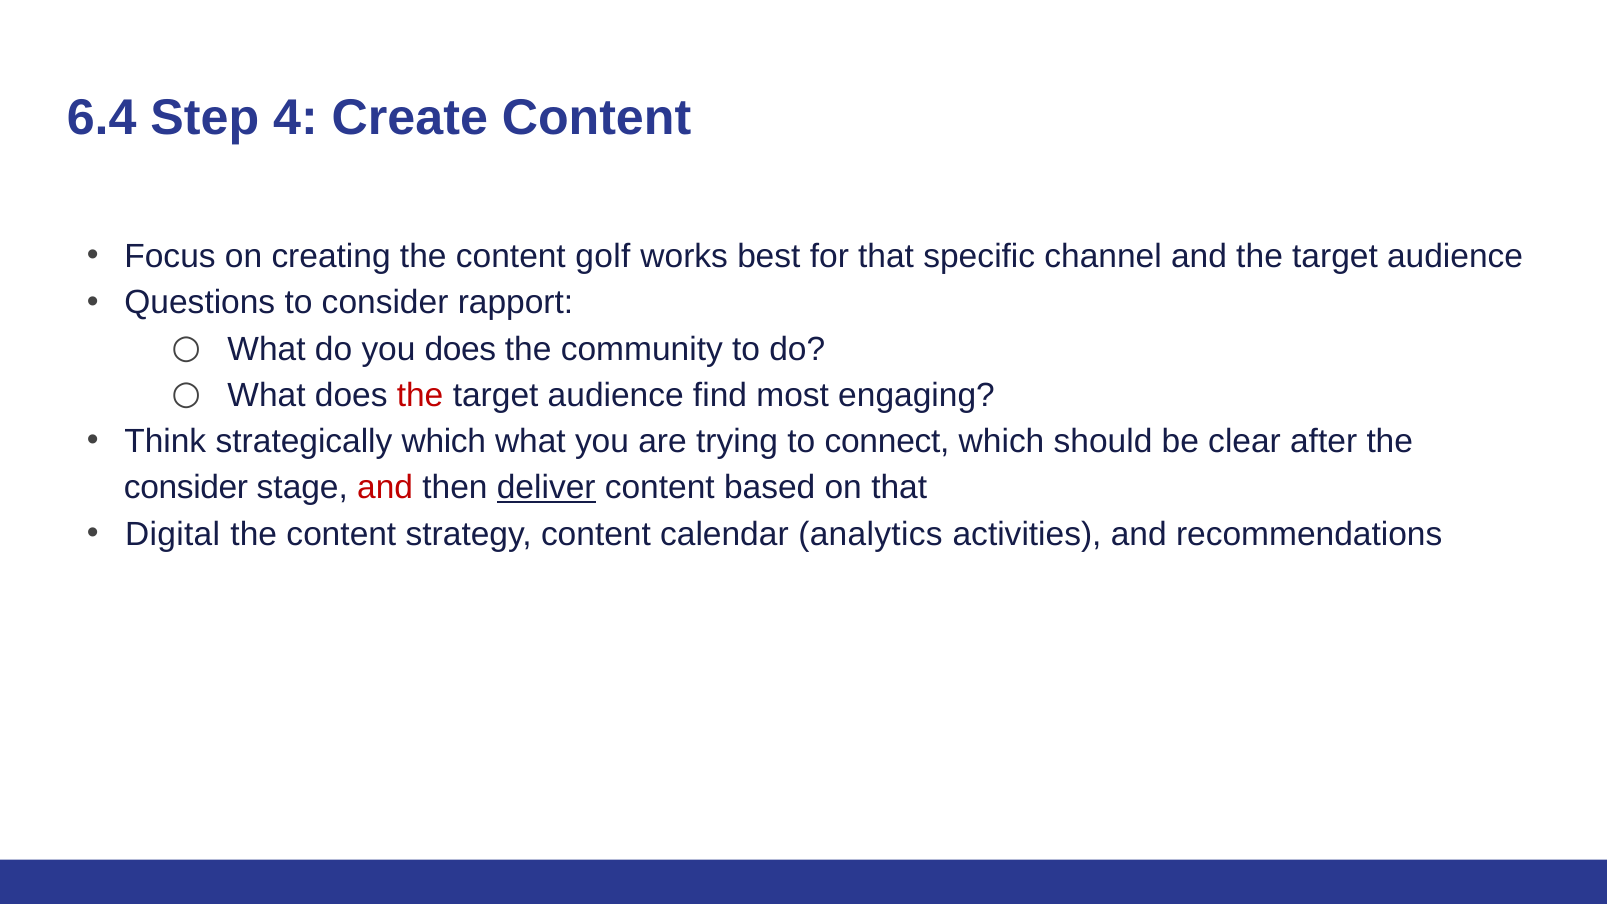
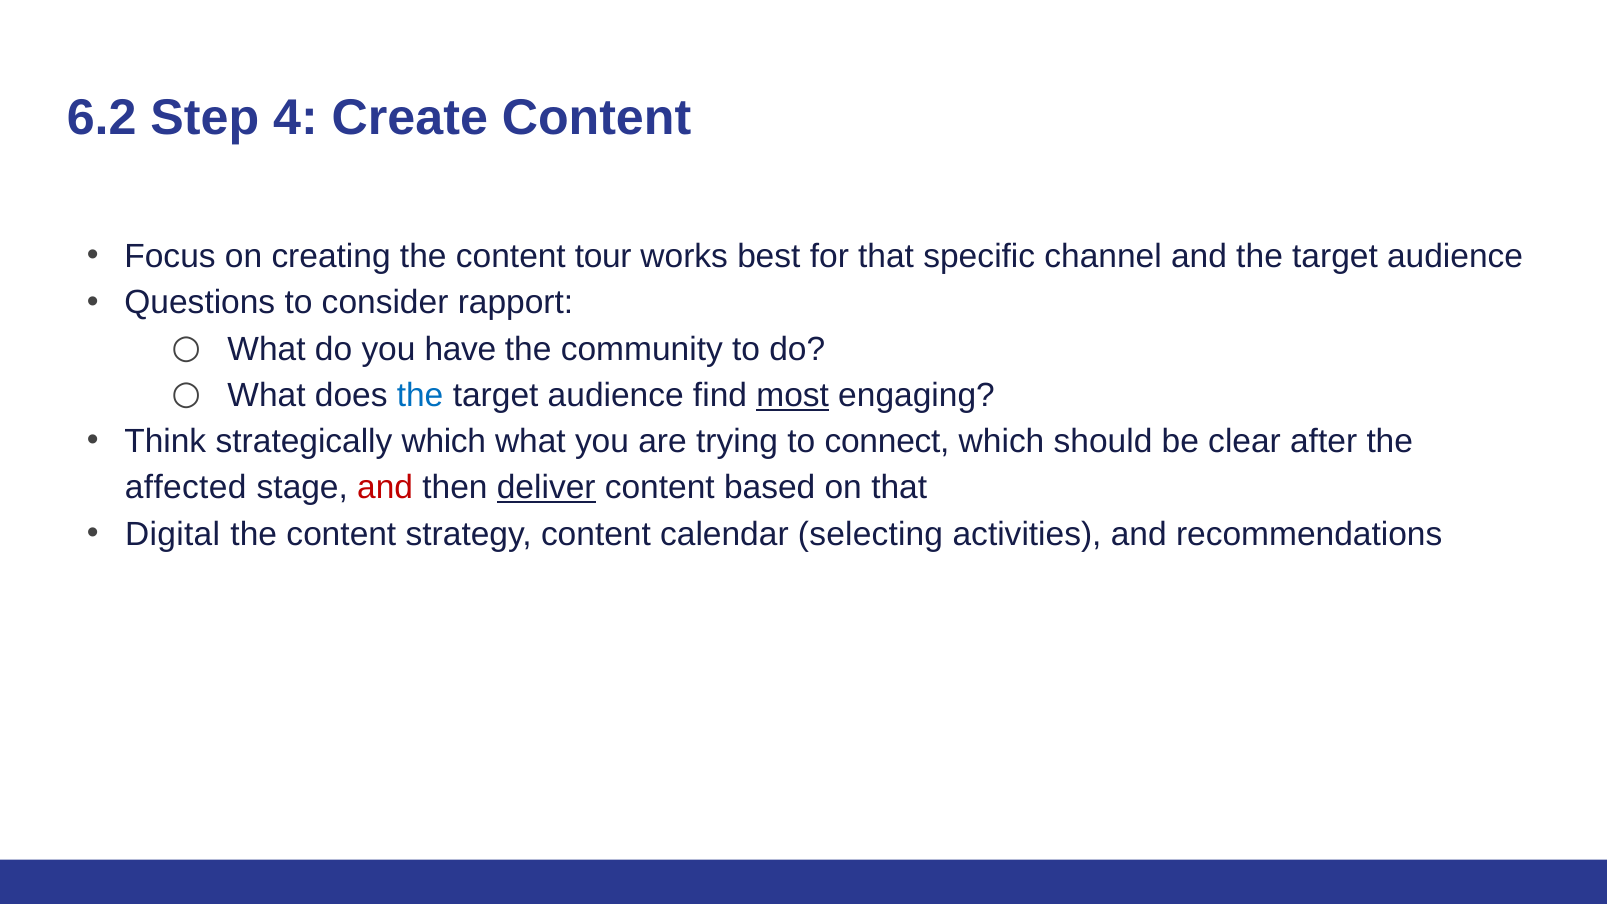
6.4: 6.4 -> 6.2
golf: golf -> tour
you does: does -> have
the at (420, 395) colour: red -> blue
most underline: none -> present
consider at (186, 488): consider -> affected
analytics: analytics -> selecting
